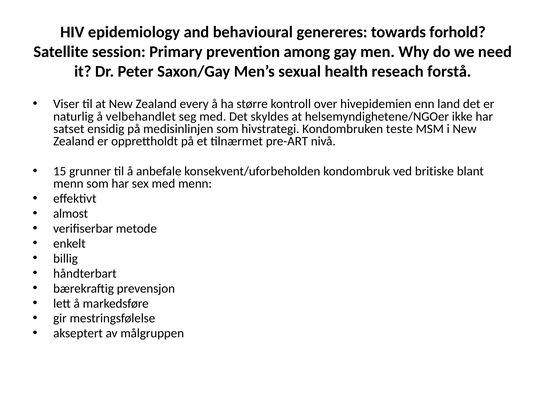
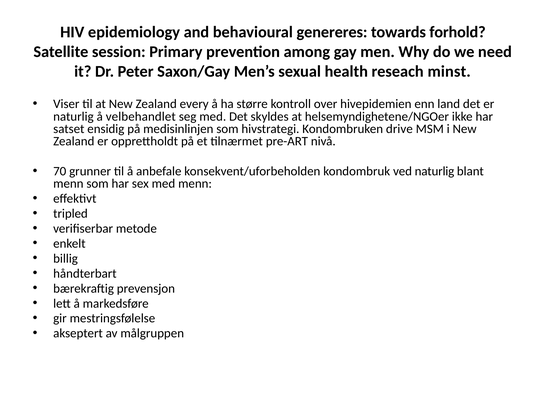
forstå: forstå -> minst
teste: teste -> drive
15: 15 -> 70
ved britiske: britiske -> naturlig
almost: almost -> tripled
